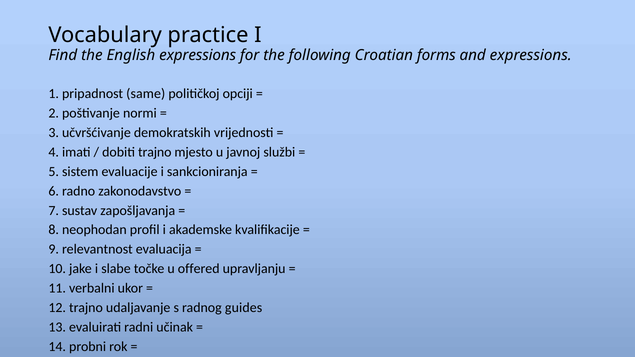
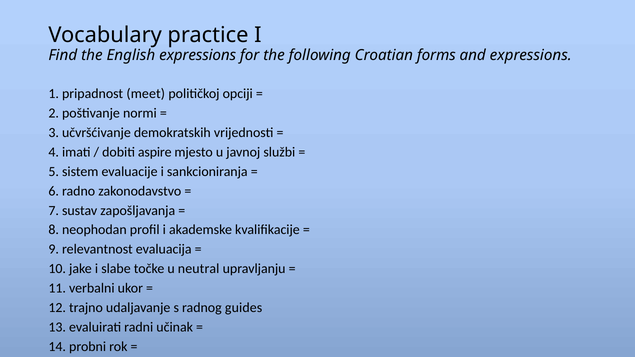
same: same -> meet
dobiti trajno: trajno -> aspire
offered: offered -> neutral
